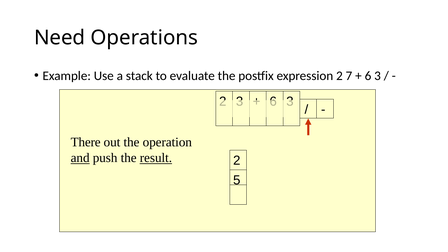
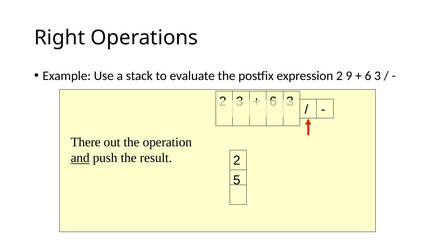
Need: Need -> Right
7: 7 -> 9
result underline: present -> none
